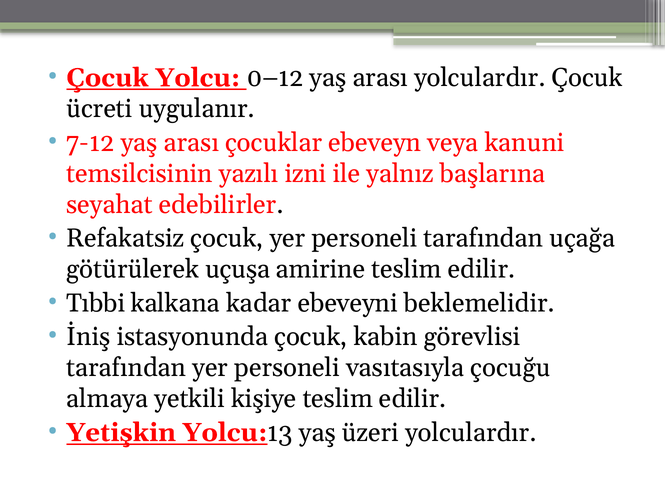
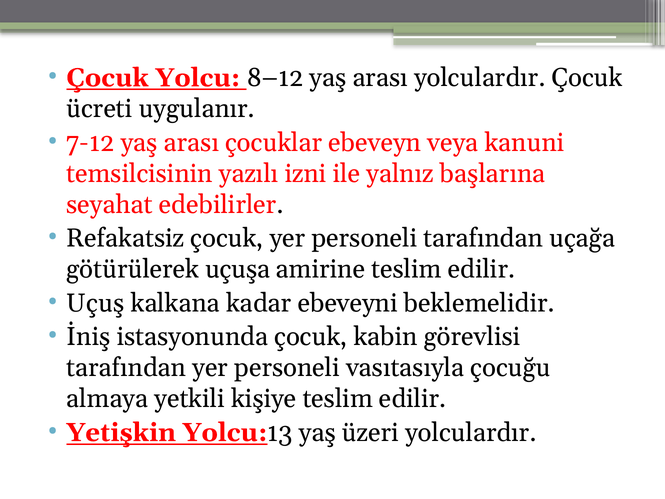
0–12: 0–12 -> 8–12
Tıbbi: Tıbbi -> Uçuş
